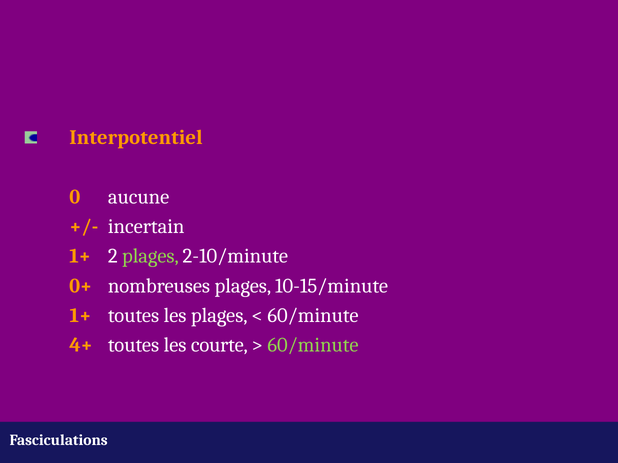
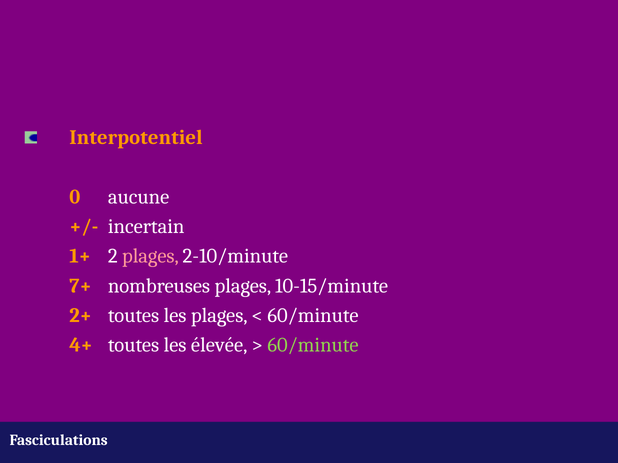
plages at (150, 256) colour: light green -> pink
0+: 0+ -> 7+
1+ at (80, 316): 1+ -> 2+
courte: courte -> élevée
